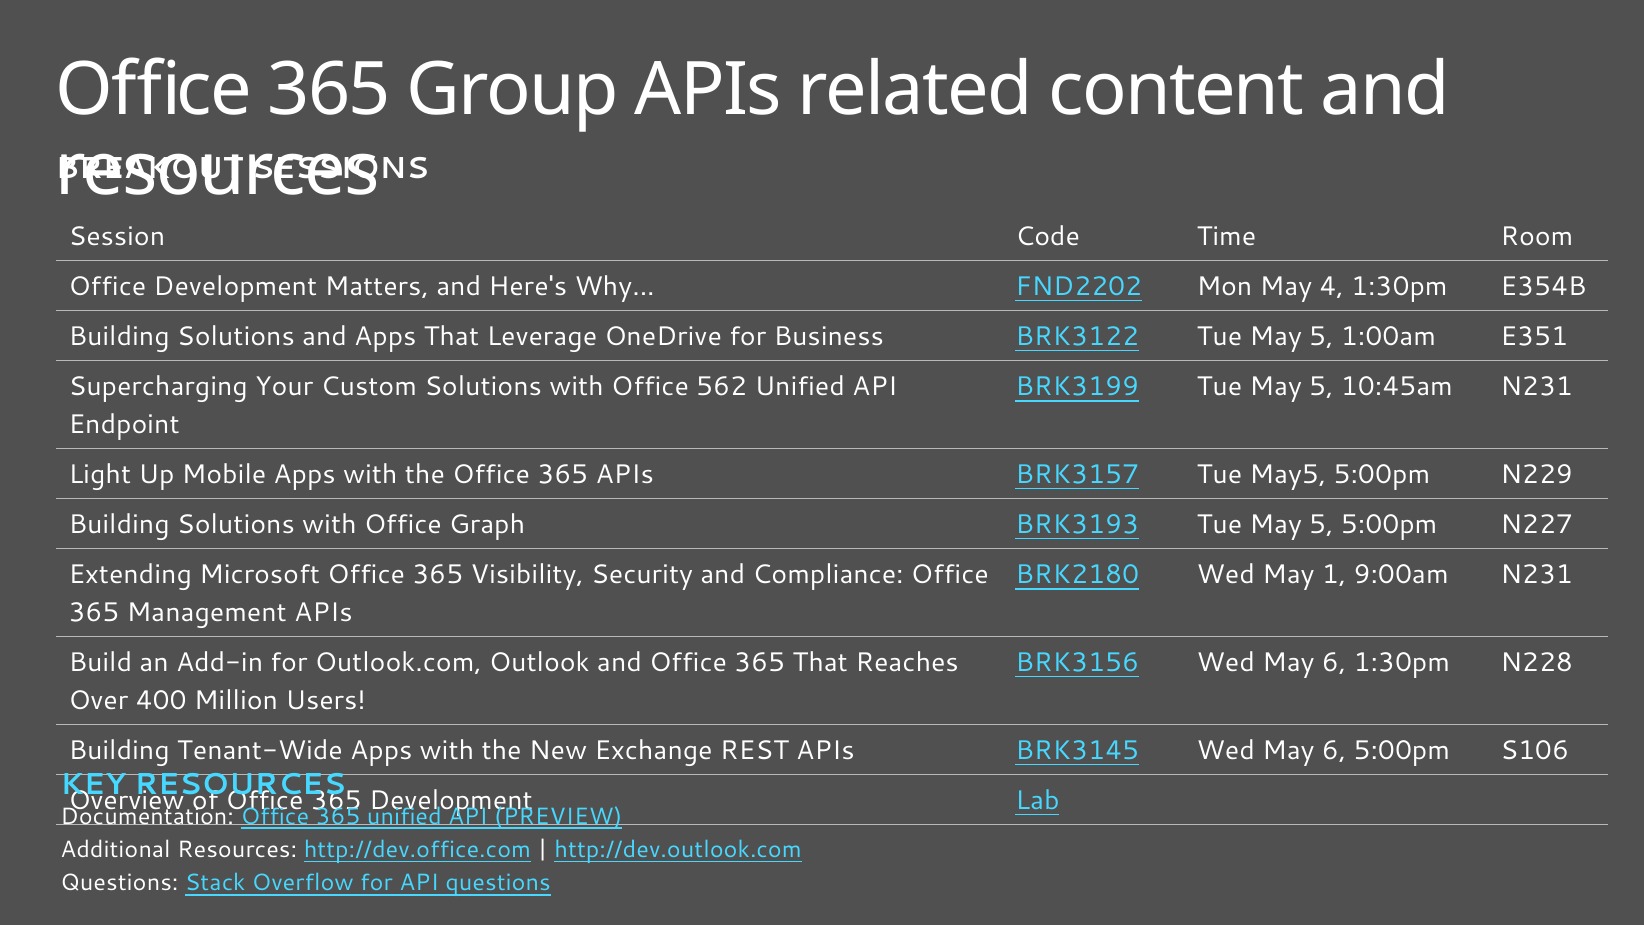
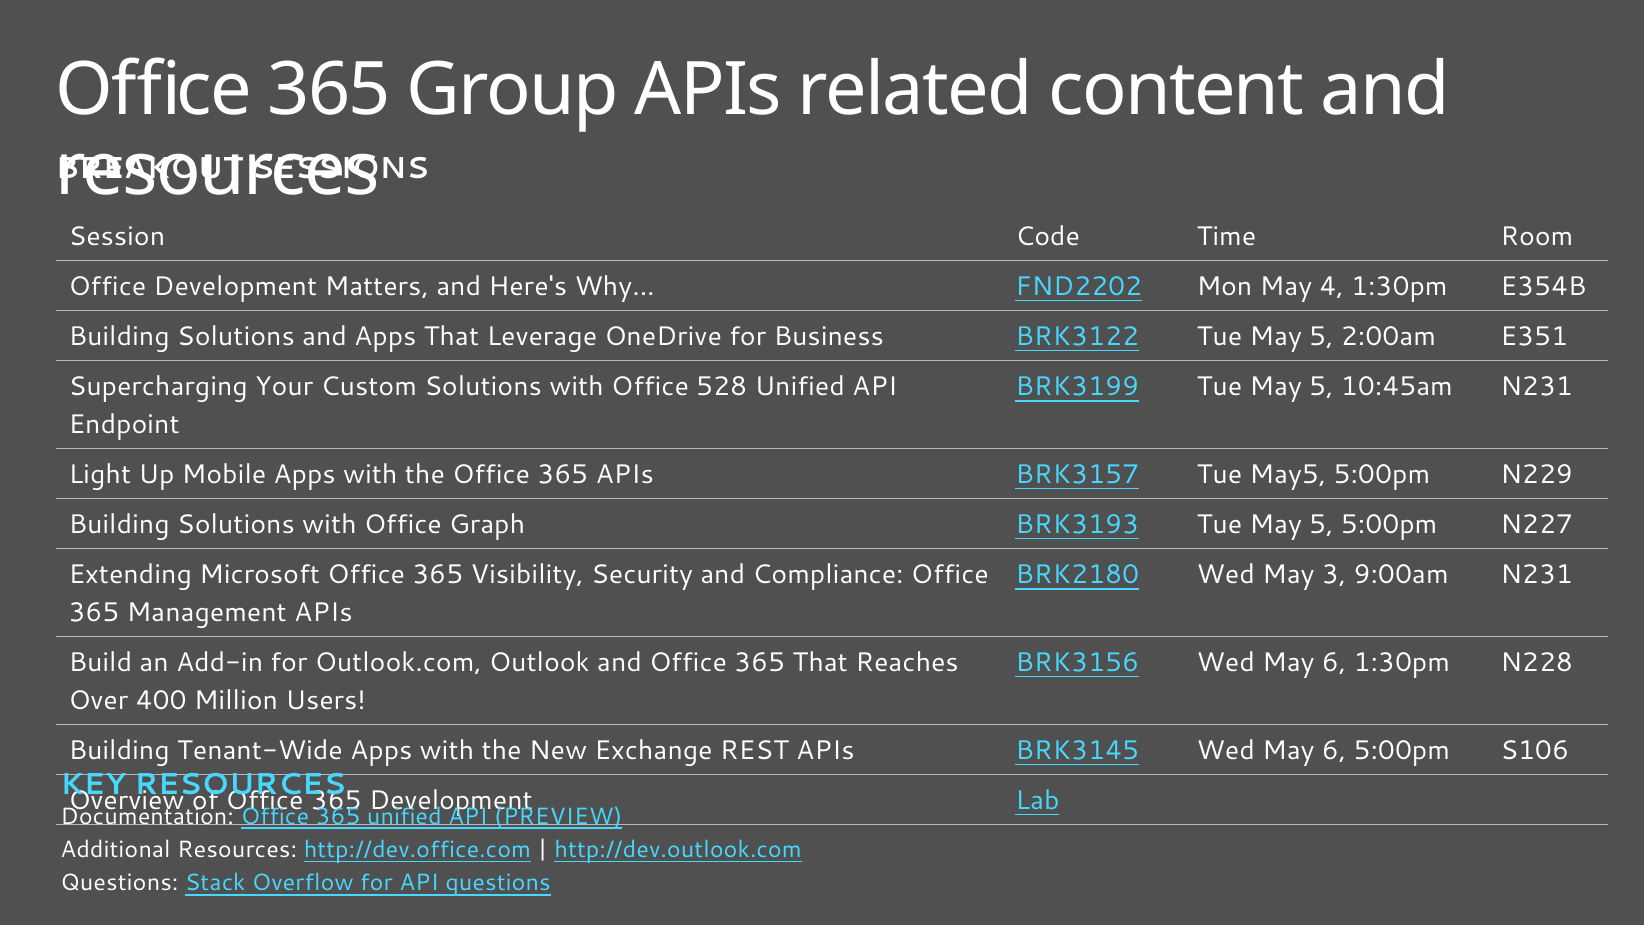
1:00am: 1:00am -> 2:00am
562: 562 -> 528
1: 1 -> 3
